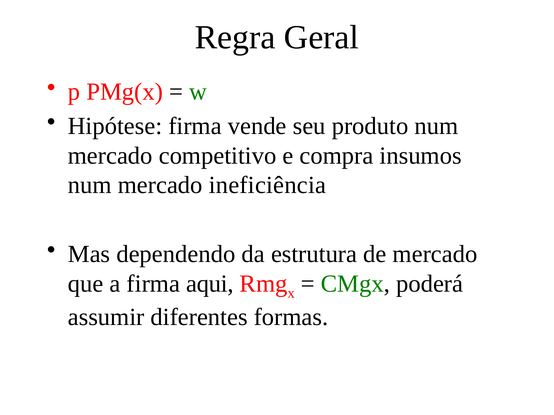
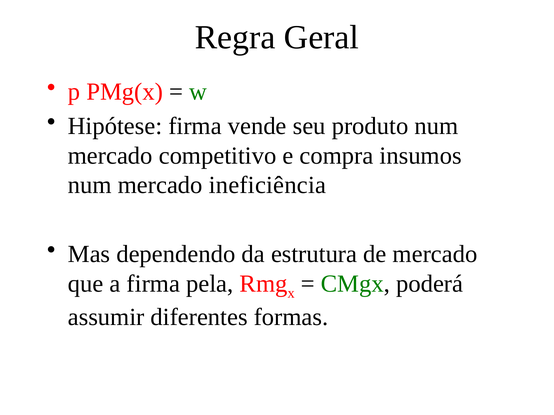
aqui: aqui -> pela
